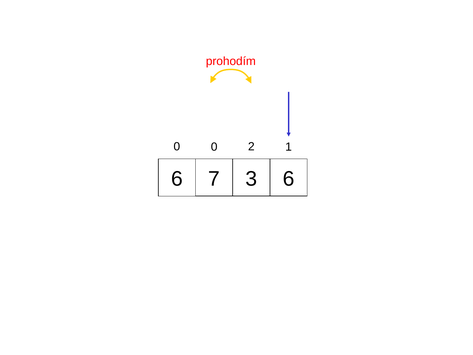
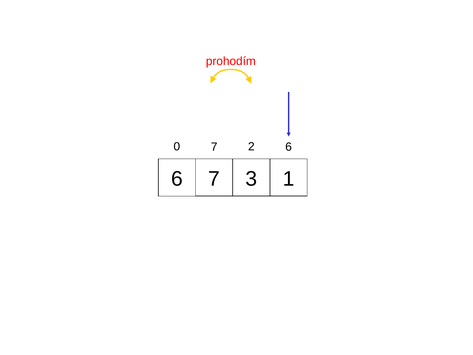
0 0: 0 -> 7
2 1: 1 -> 6
7 6: 6 -> 1
